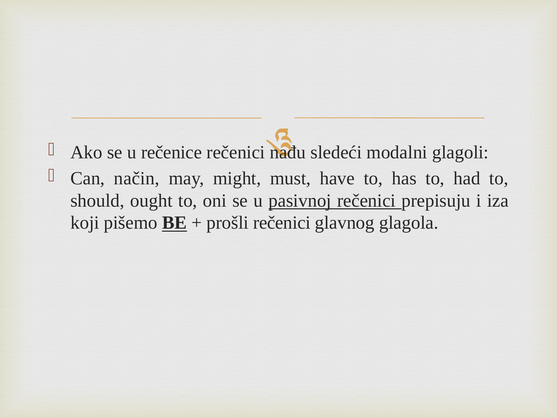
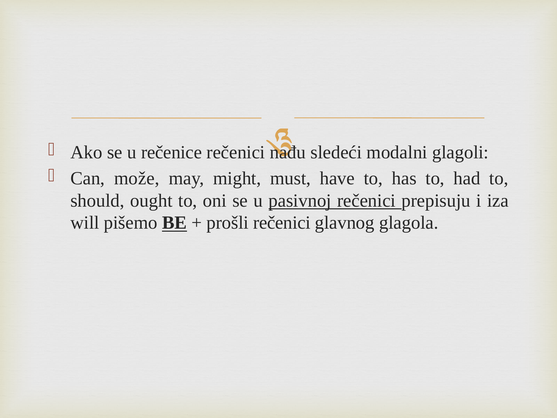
način: način -> može
koji: koji -> will
